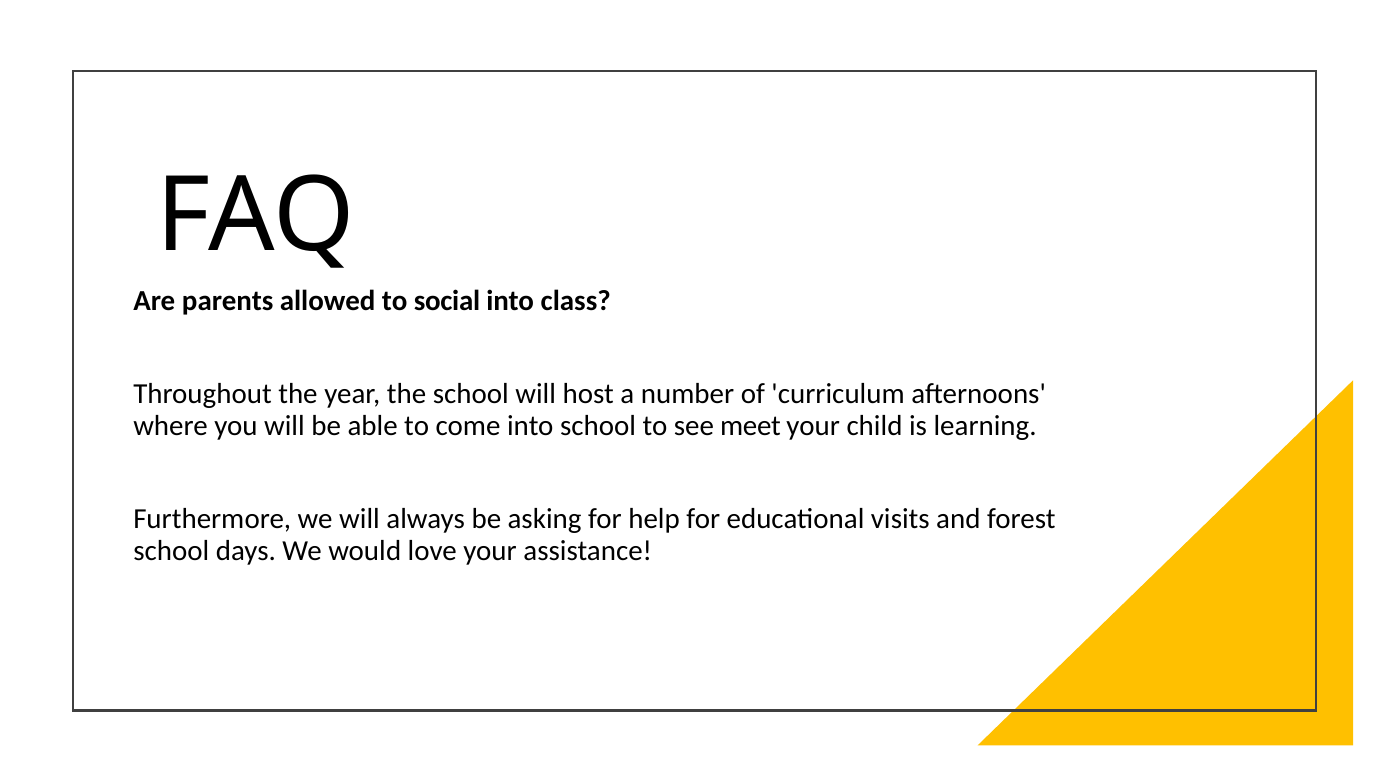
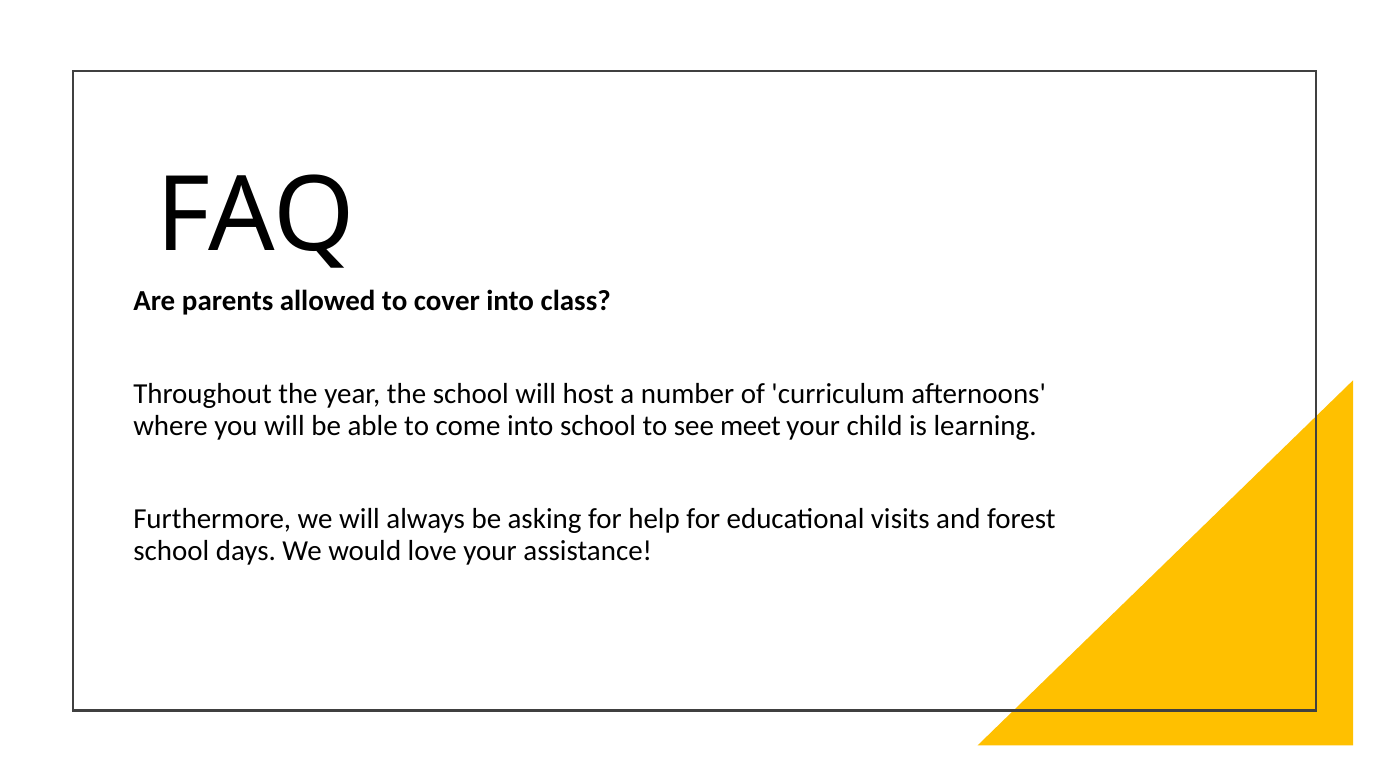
social: social -> cover
